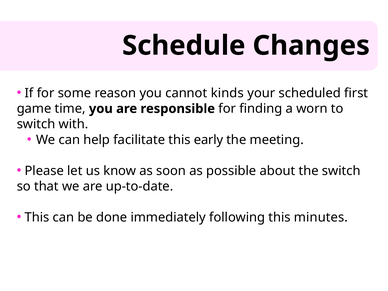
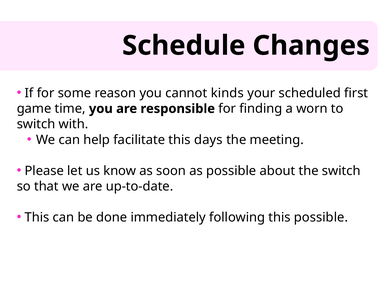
early: early -> days
this minutes: minutes -> possible
